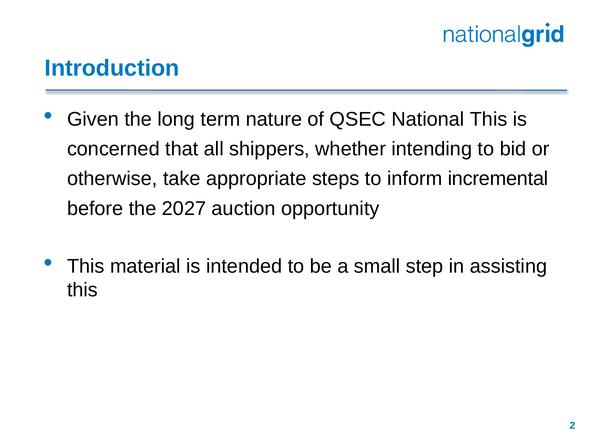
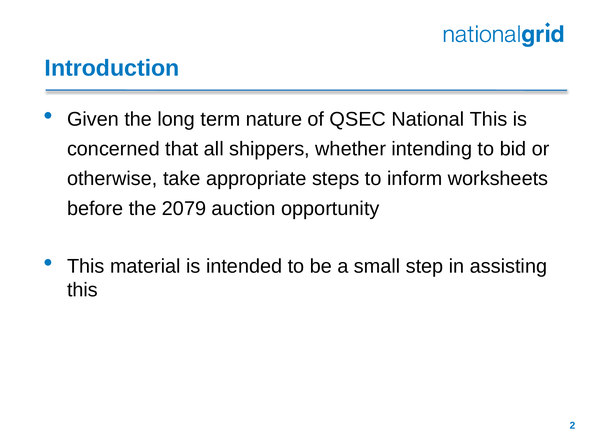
incremental: incremental -> worksheets
2027: 2027 -> 2079
